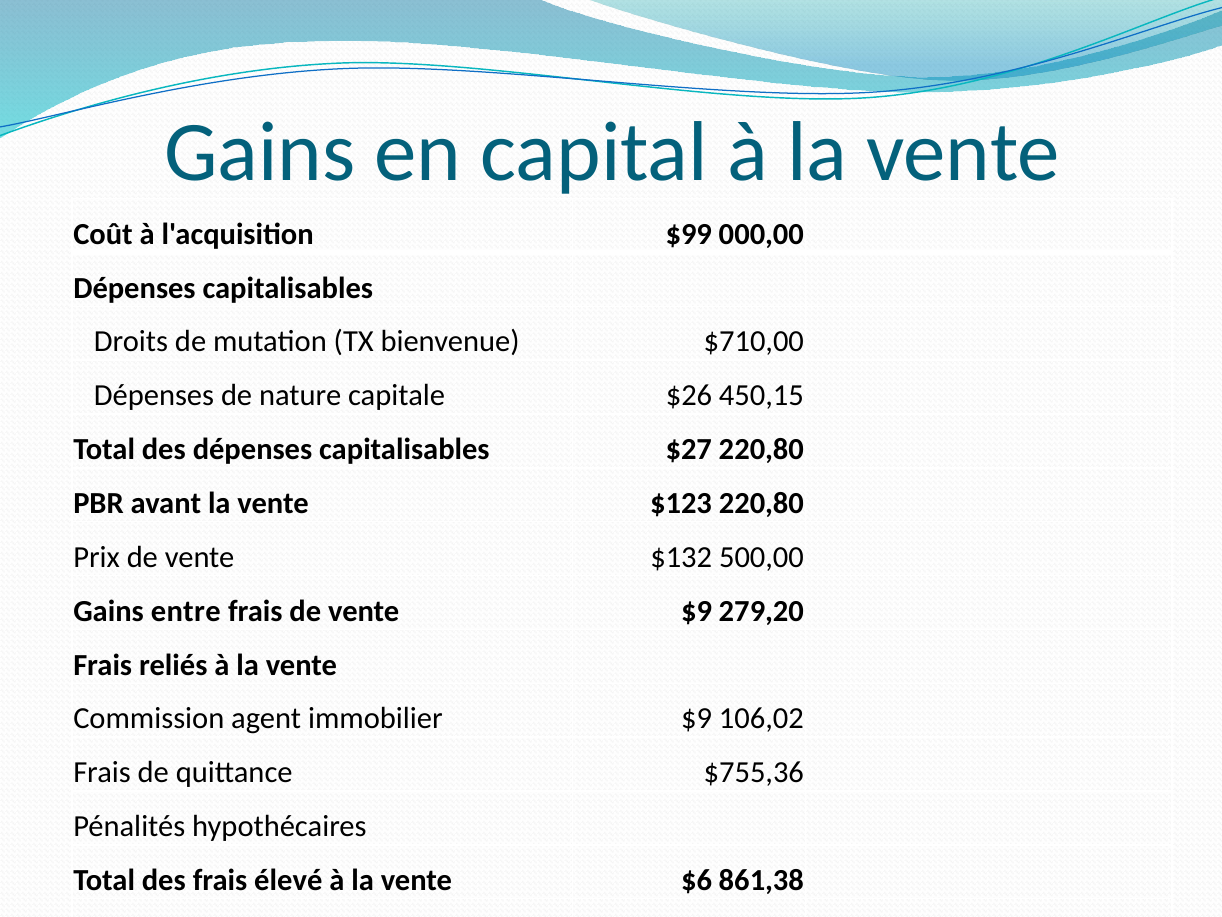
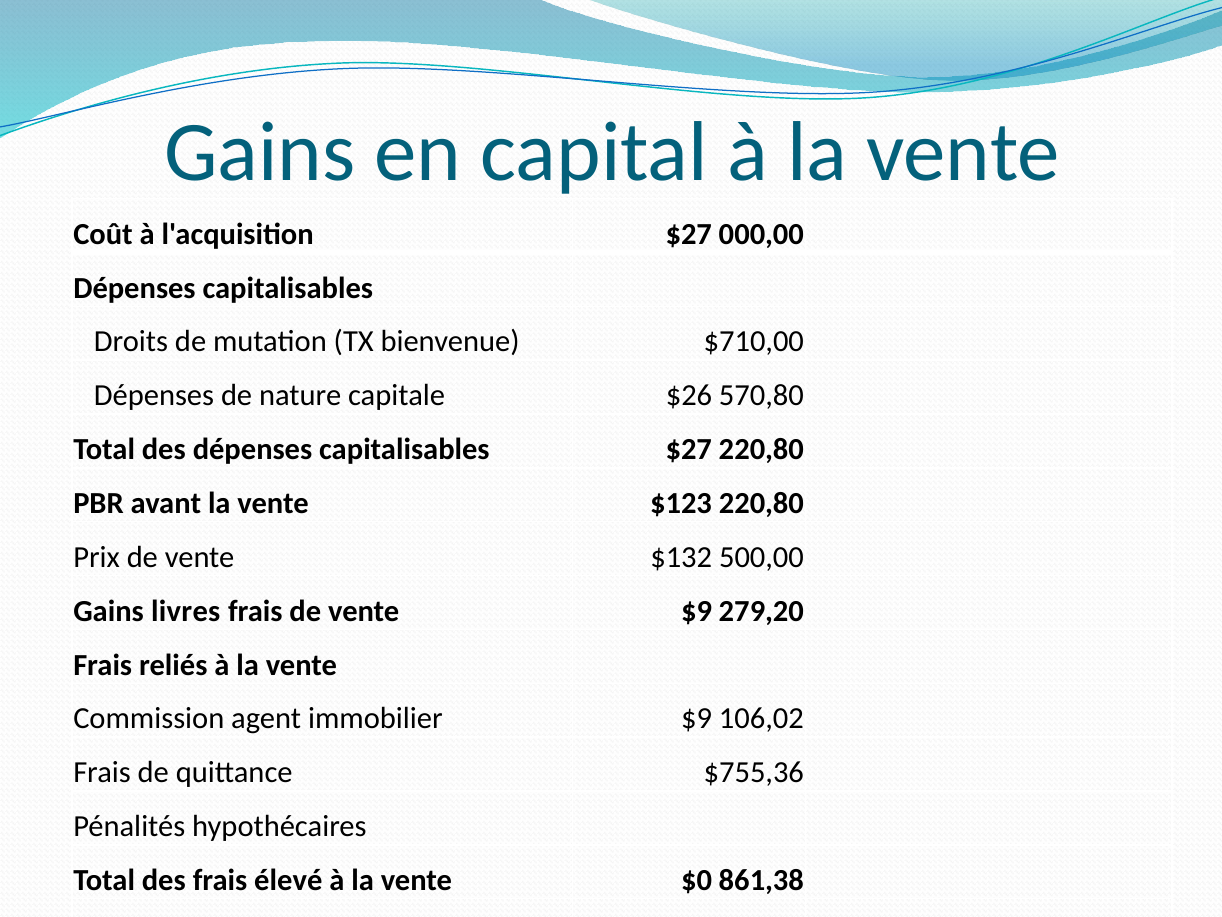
l'acquisition $99: $99 -> $27
450,15: 450,15 -> 570,80
entre: entre -> livres
$6: $6 -> $0
